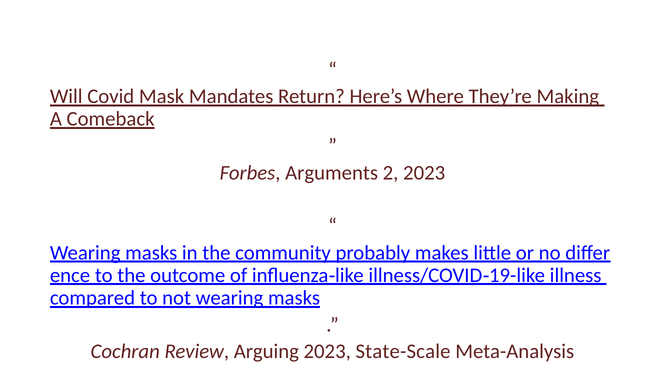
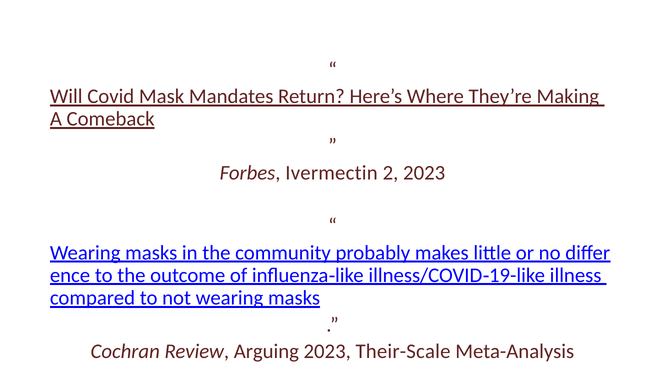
Arguments: Arguments -> Ivermectin
State-Scale: State-Scale -> Their-Scale
